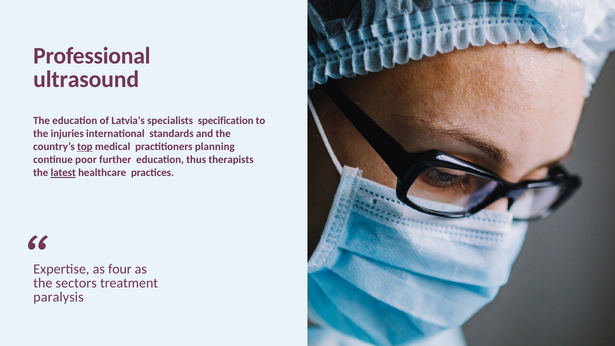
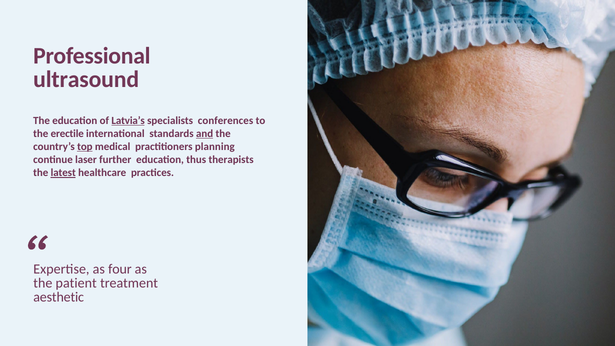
Latvia’s underline: none -> present
specification: specification -> conferences
injuries: injuries -> erectile
and underline: none -> present
poor: poor -> laser
sectors: sectors -> patient
paralysis: paralysis -> aesthetic
